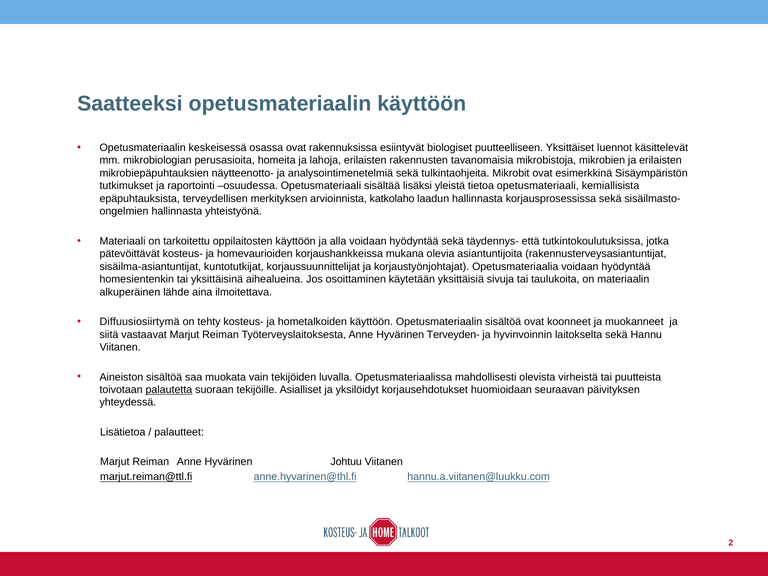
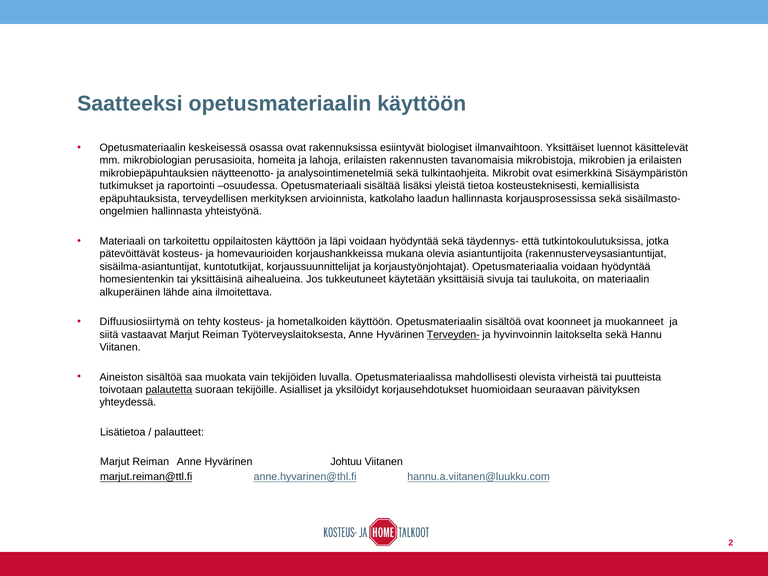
puutteelliseen: puutteelliseen -> ilmanvaihtoon
tietoa opetusmateriaali: opetusmateriaali -> kosteusteknisesti
alla: alla -> läpi
osoittaminen: osoittaminen -> tukkeutuneet
Terveyden- underline: none -> present
